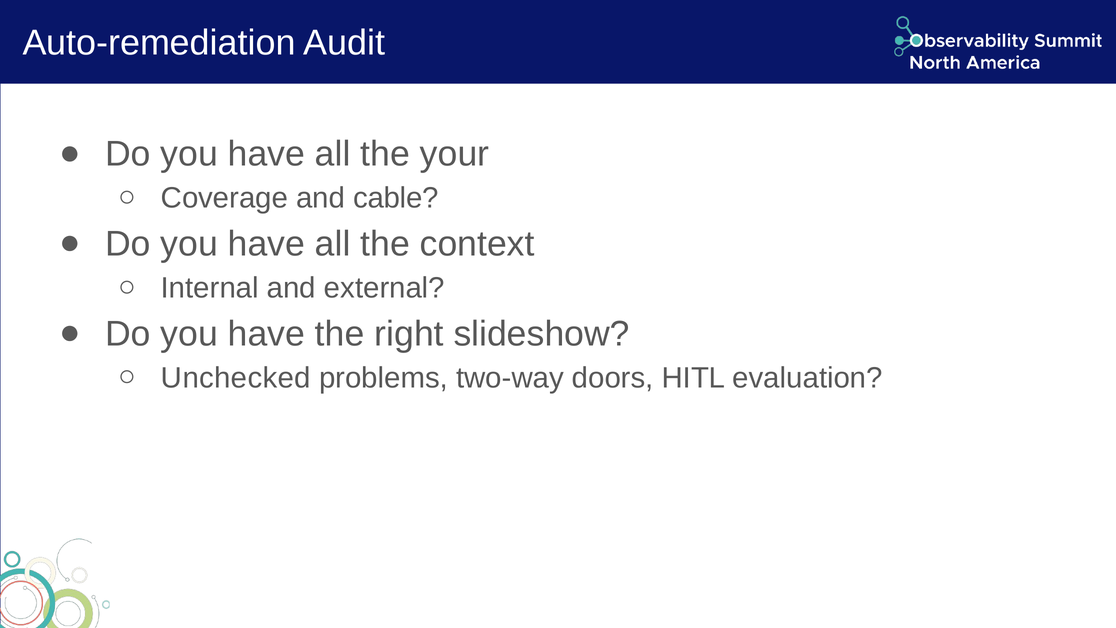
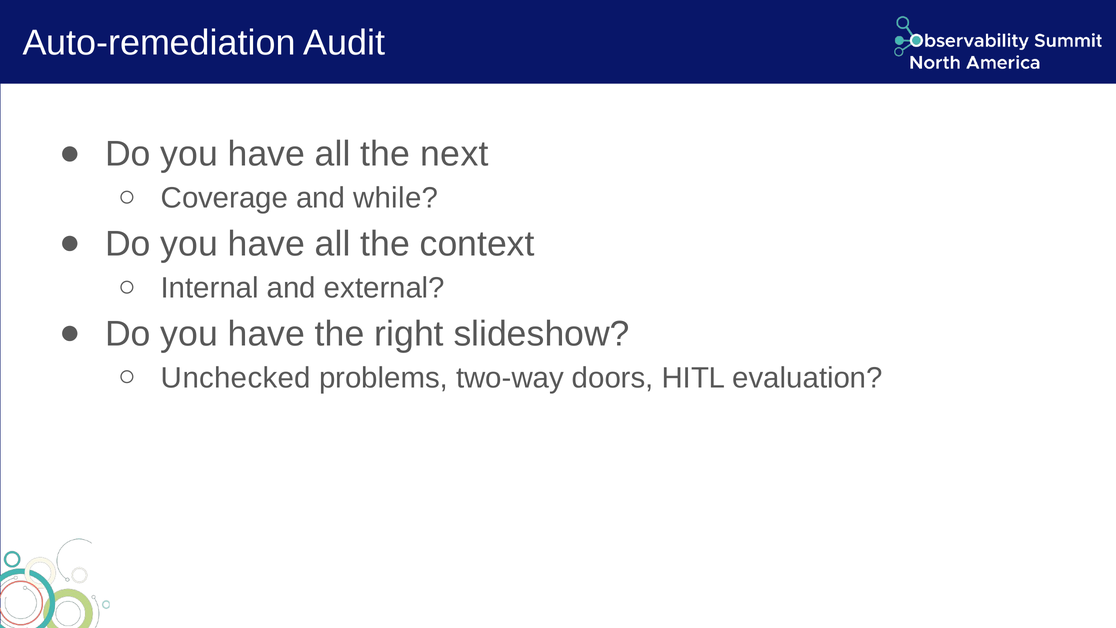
your: your -> next
cable: cable -> while
